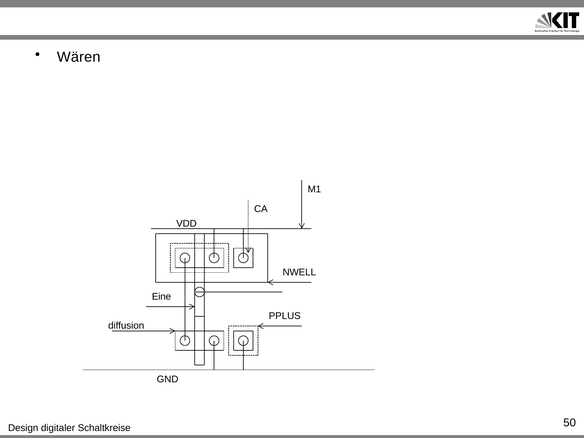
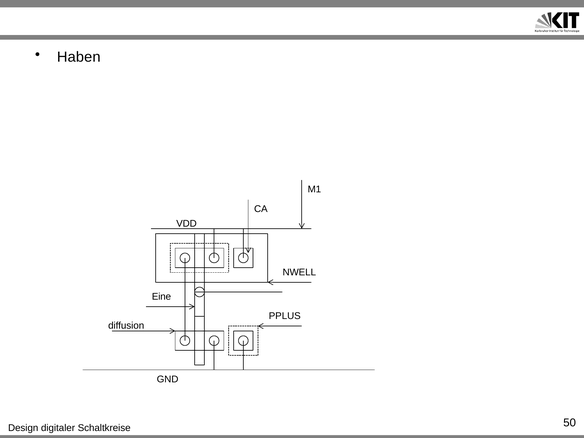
Wären: Wären -> Haben
